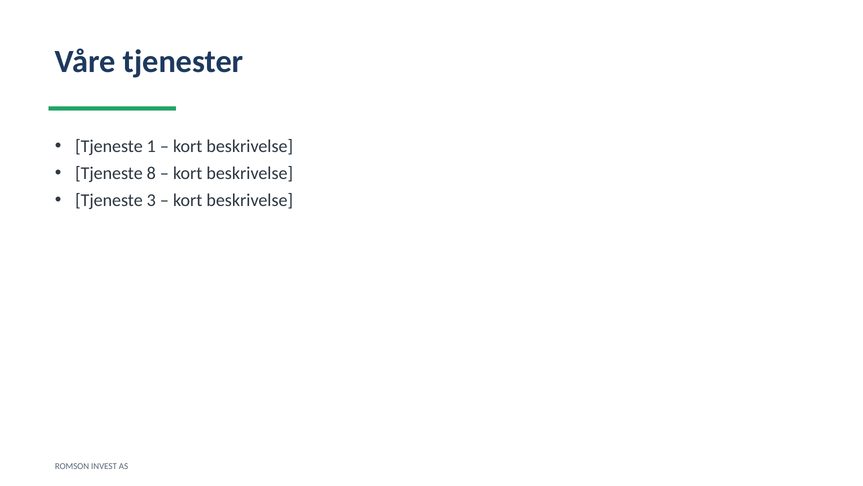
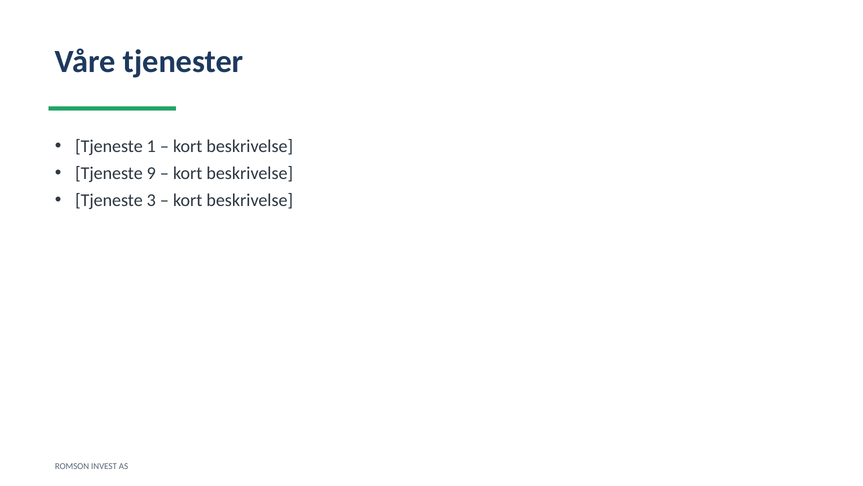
8: 8 -> 9
